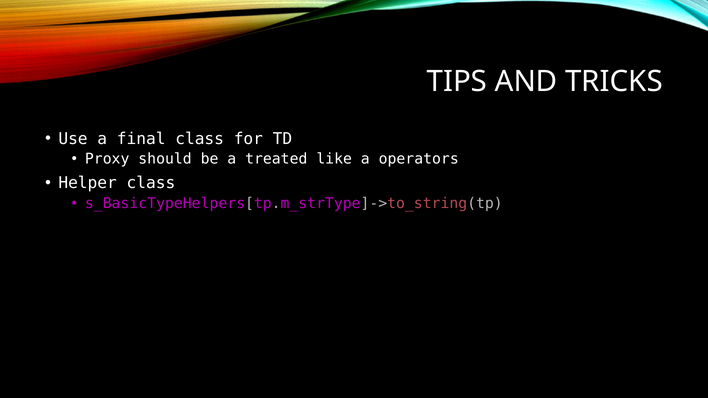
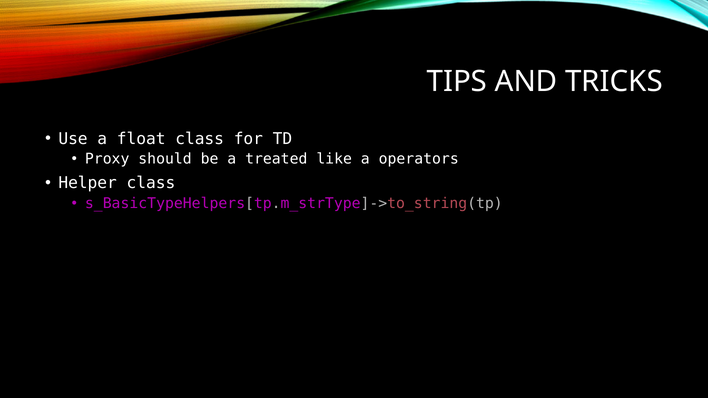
final: final -> float
